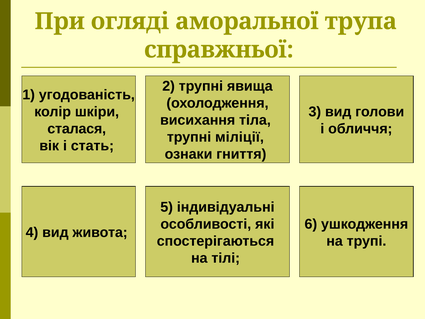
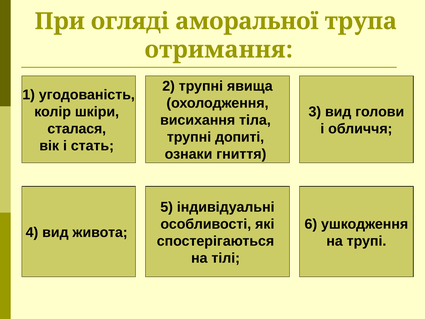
справжньої: справжньої -> отримання
міліції: міліції -> допиті
